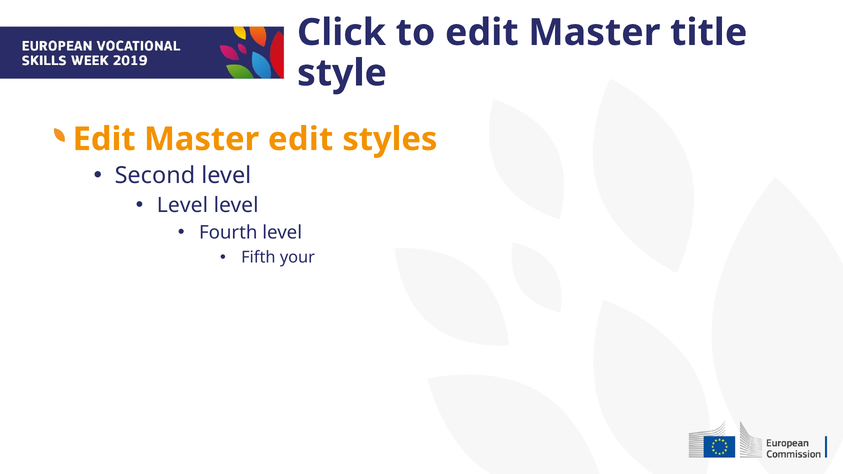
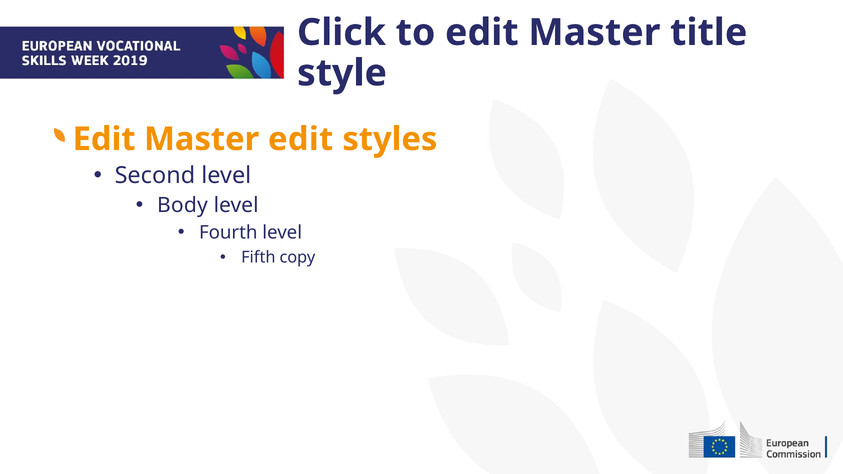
Level at (182, 205): Level -> Body
your: your -> copy
